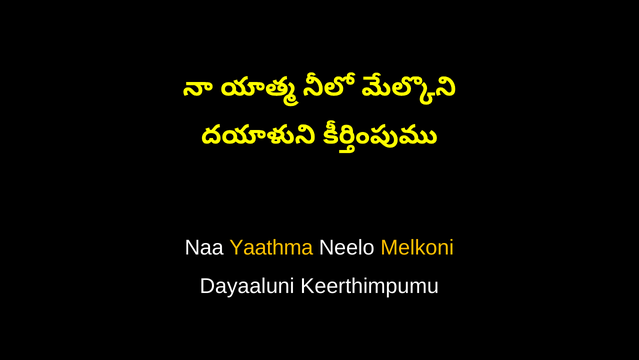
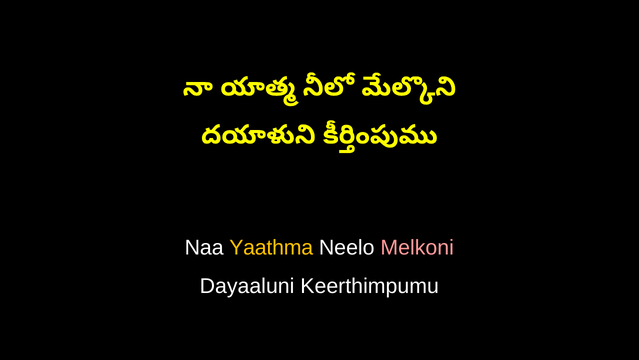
Melkoni colour: yellow -> pink
